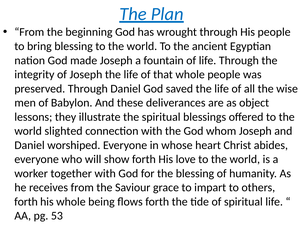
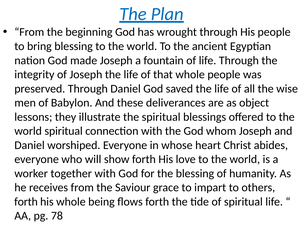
world slighted: slighted -> spiritual
53: 53 -> 78
